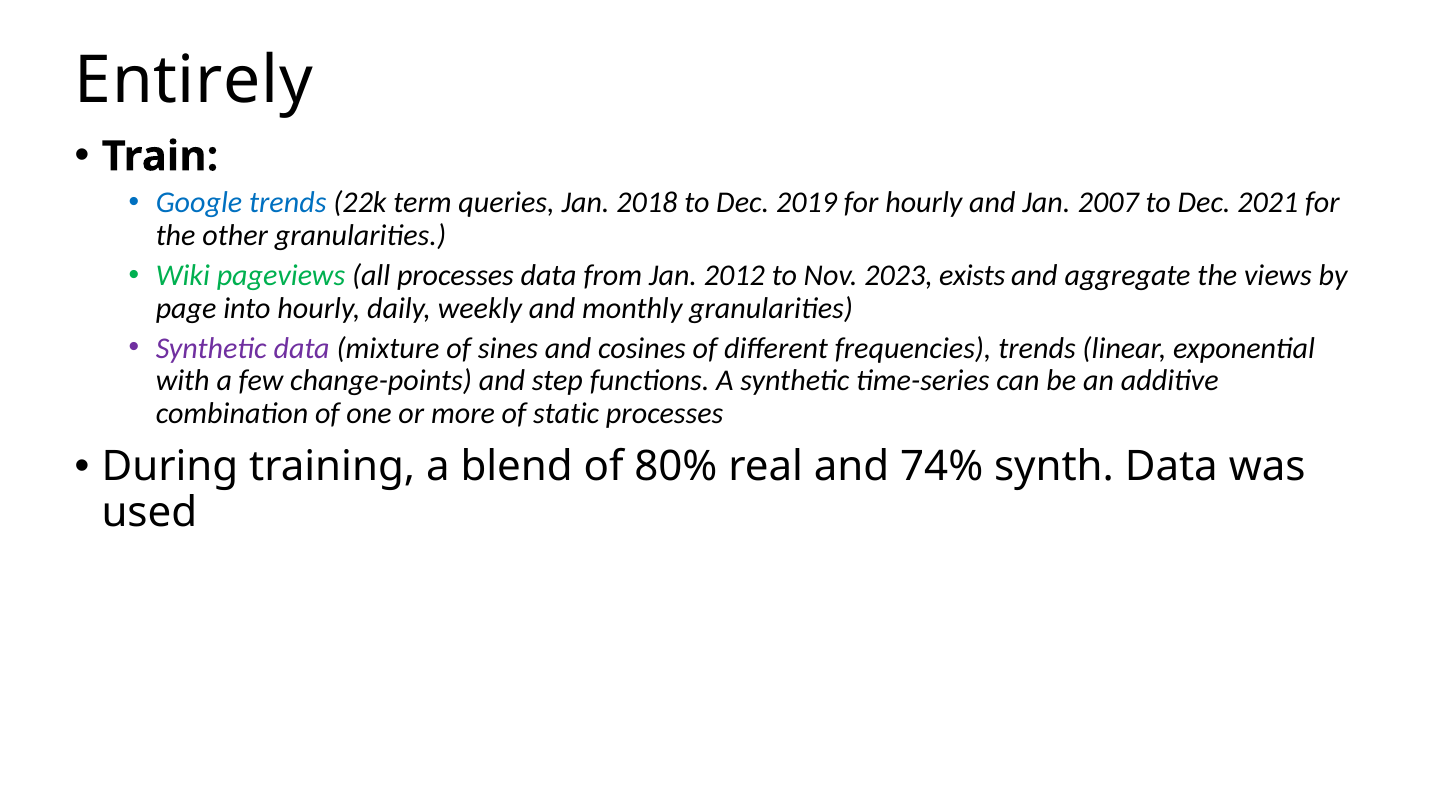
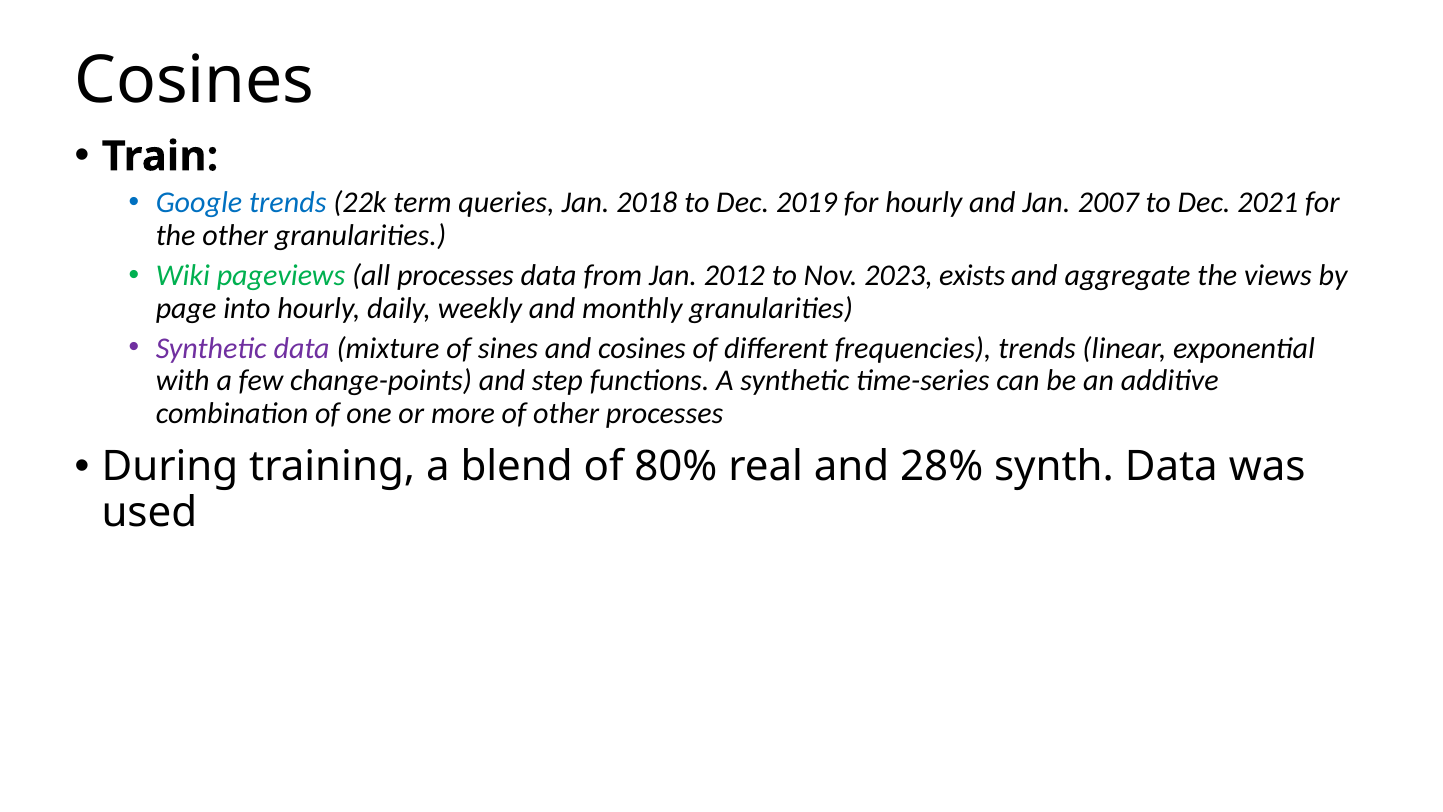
Entirely at (194, 80): Entirely -> Cosines
of static: static -> other
74%: 74% -> 28%
